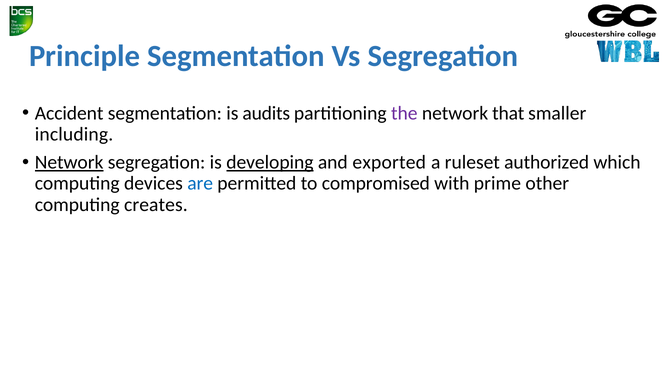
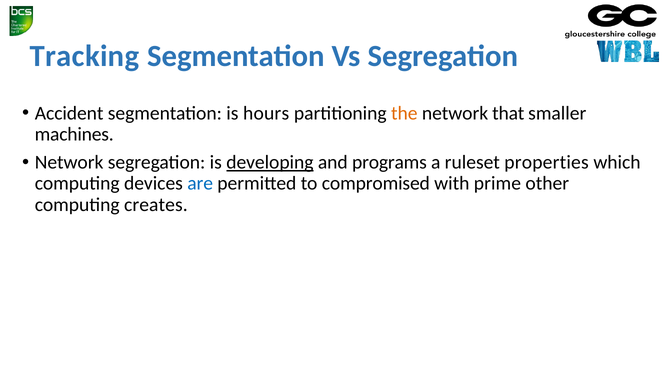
Principle: Principle -> Tracking
audits: audits -> hours
the colour: purple -> orange
including: including -> machines
Network at (69, 163) underline: present -> none
exported: exported -> programs
authorized: authorized -> properties
